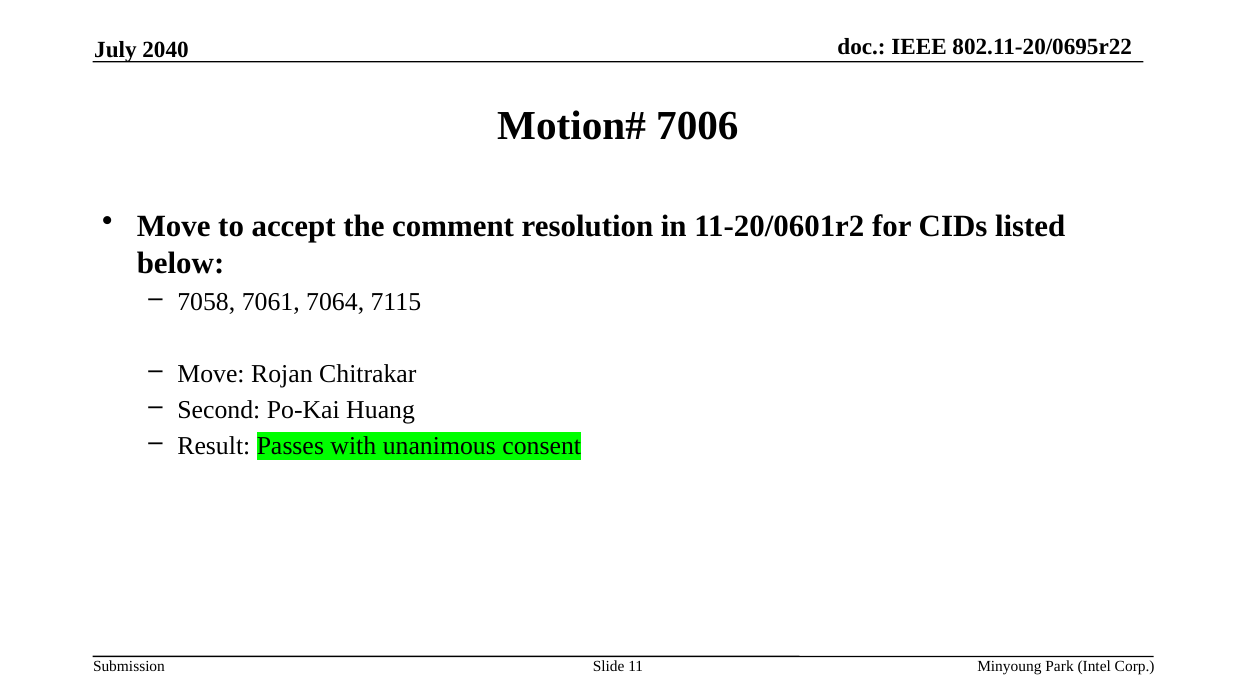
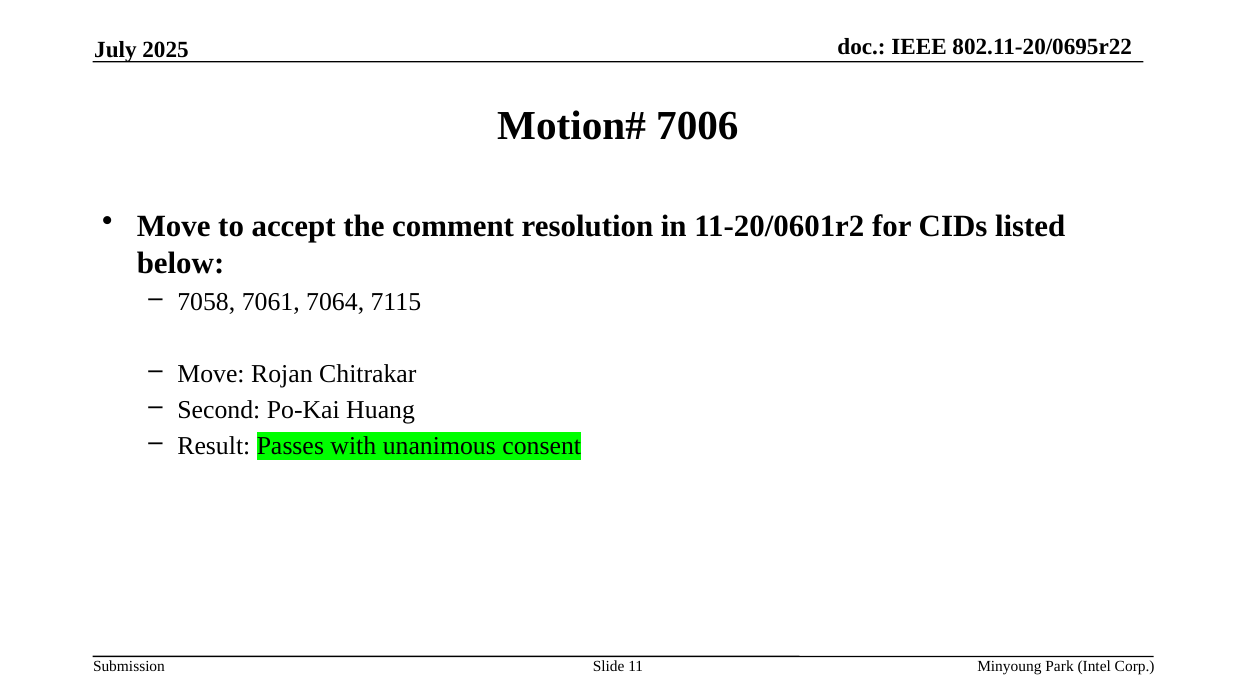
2040: 2040 -> 2025
